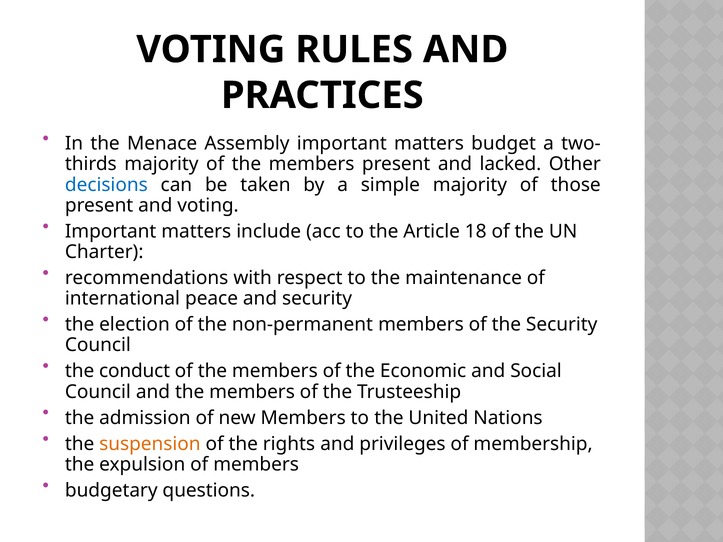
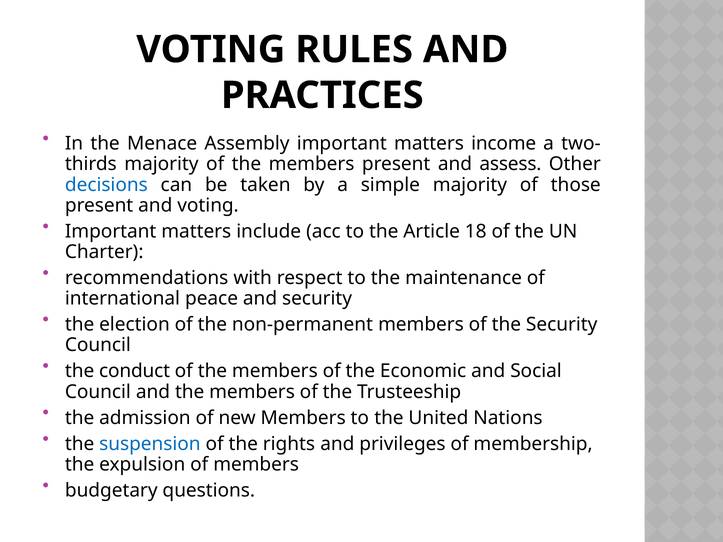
budget: budget -> income
lacked: lacked -> assess
suspension colour: orange -> blue
